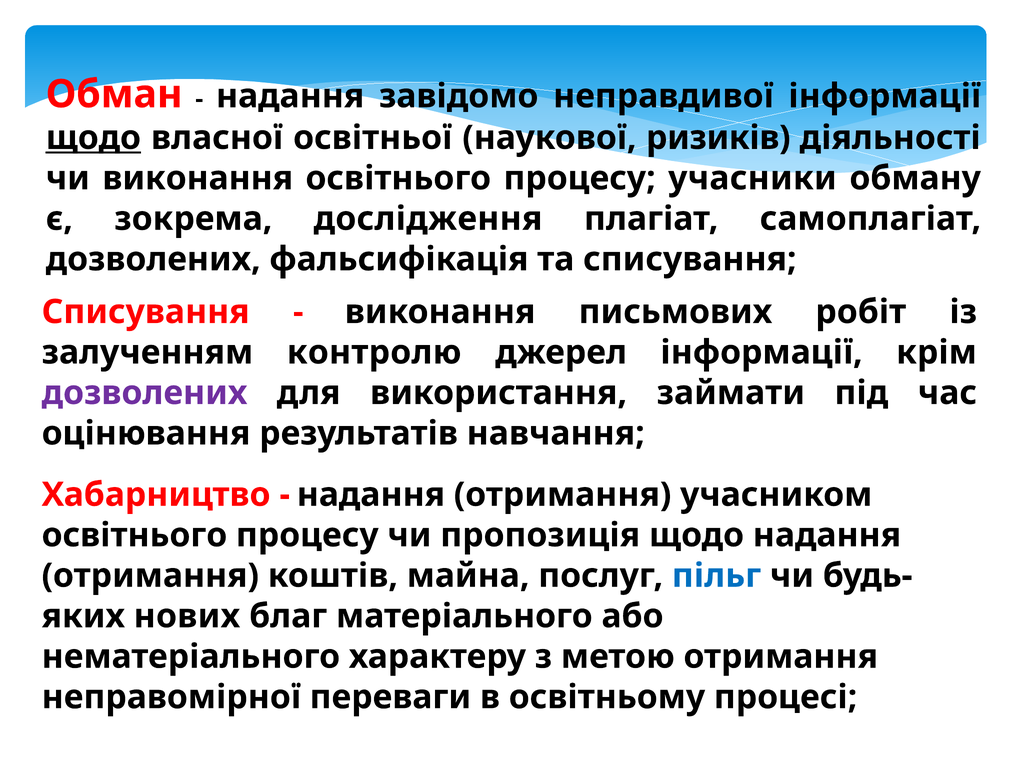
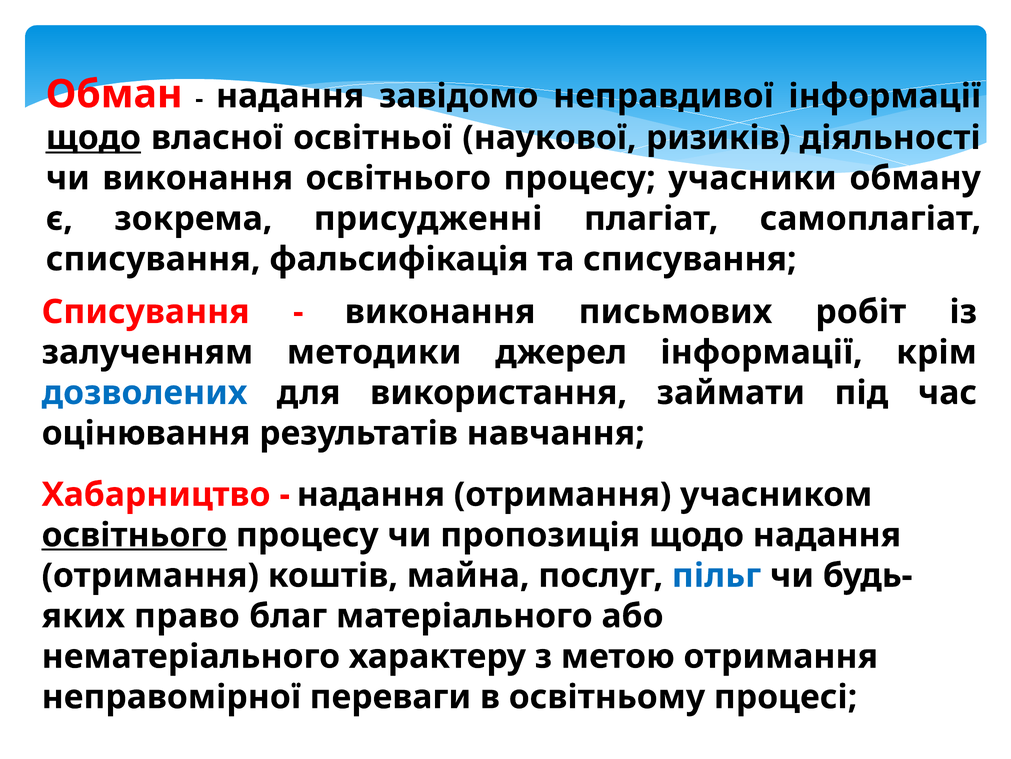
дослідження: дослідження -> присудженні
дозволених at (153, 259): дозволених -> списування
контролю: контролю -> методики
дозволених at (144, 392) colour: purple -> blue
освітнього at (134, 535) underline: none -> present
нових: нових -> право
